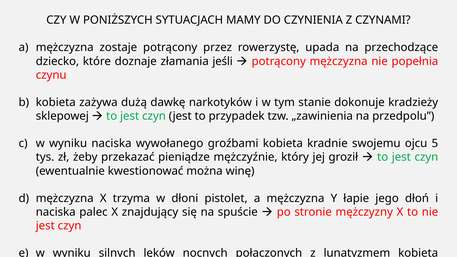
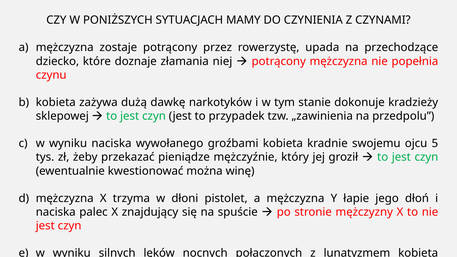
jeśli: jeśli -> niej
